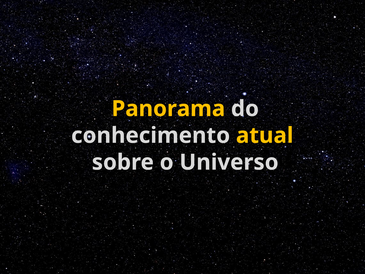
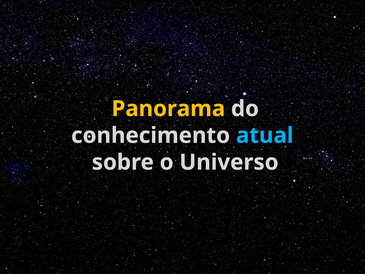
atual colour: yellow -> light blue
